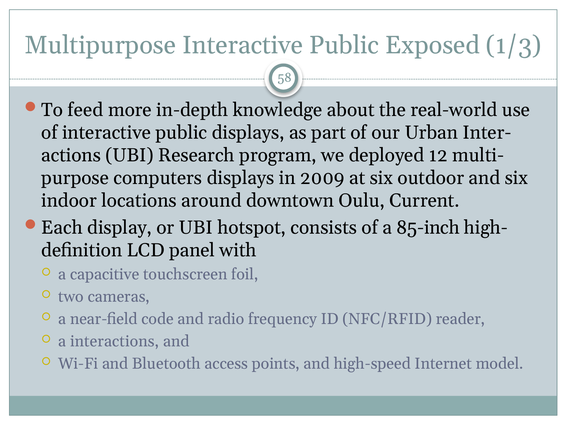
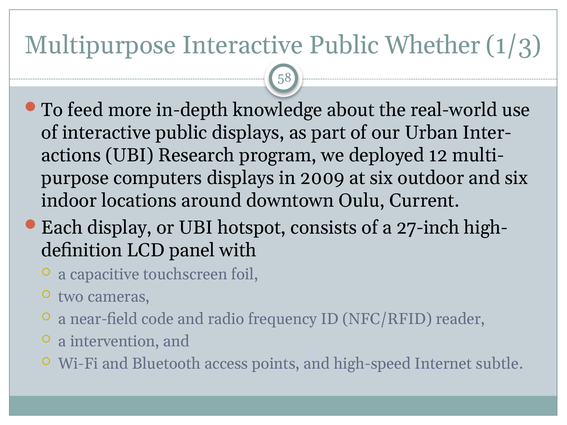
Exposed: Exposed -> Whether
85-inch: 85-inch -> 27-inch
interactions: interactions -> intervention
model: model -> subtle
